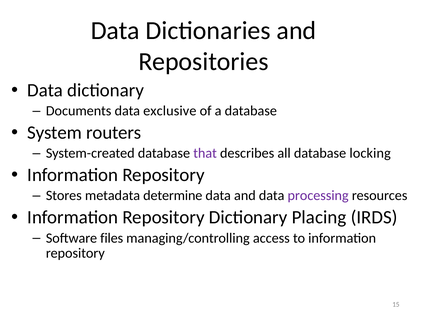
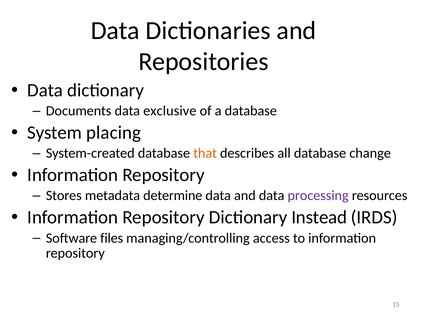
routers: routers -> placing
that colour: purple -> orange
locking: locking -> change
Placing: Placing -> Instead
